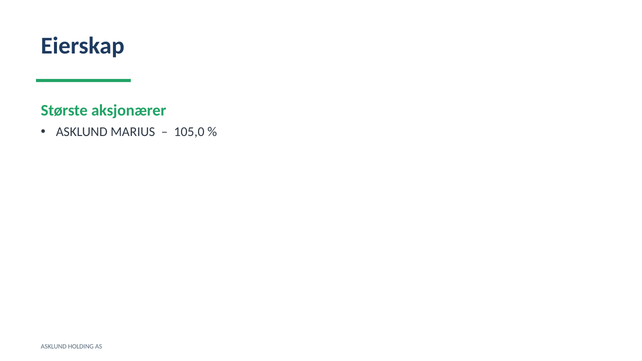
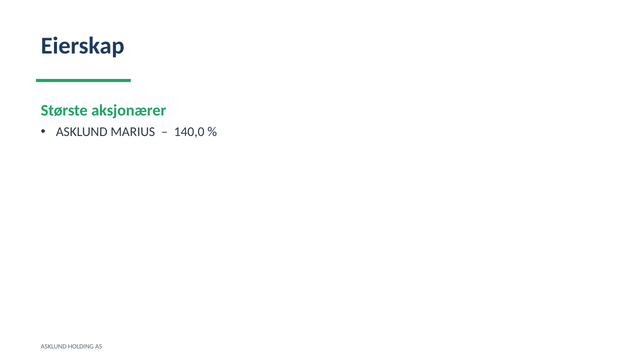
105,0: 105,0 -> 140,0
